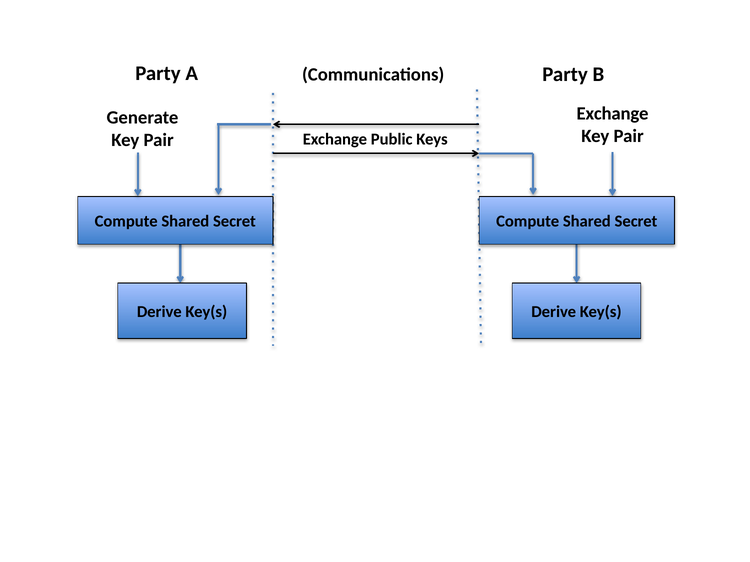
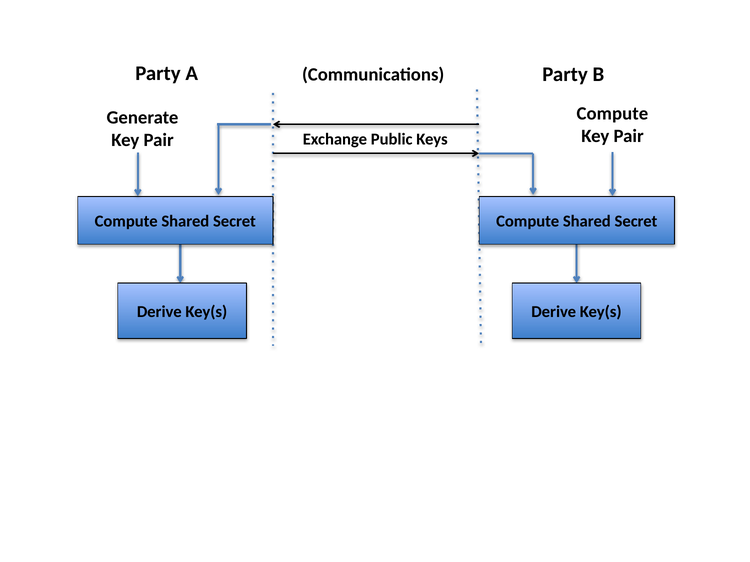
Exchange at (613, 114): Exchange -> Compute
